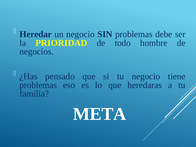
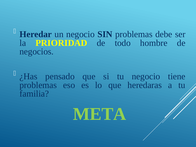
META colour: white -> light green
